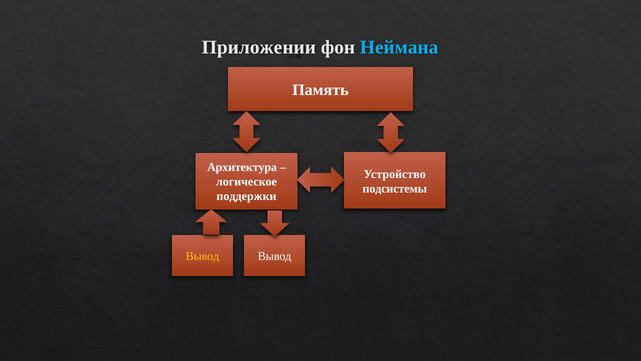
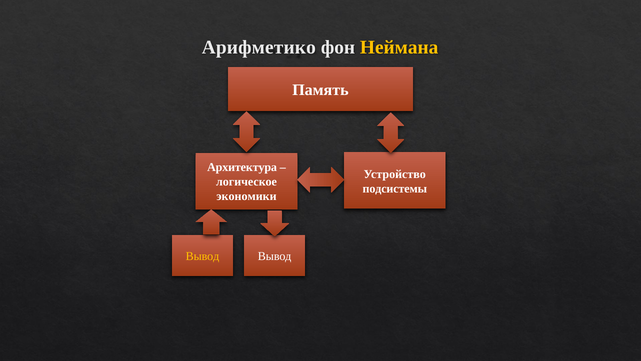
Приложении: Приложении -> Арифметико
Неймана colour: light blue -> yellow
поддержки: поддержки -> экономики
